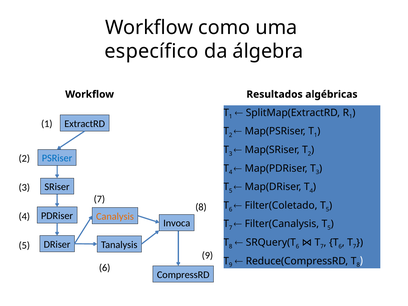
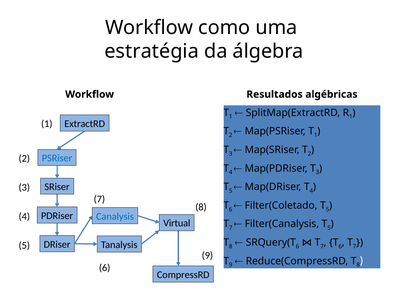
específico: específico -> estratégia
Canalysis colour: orange -> blue
Invoca: Invoca -> Virtual
